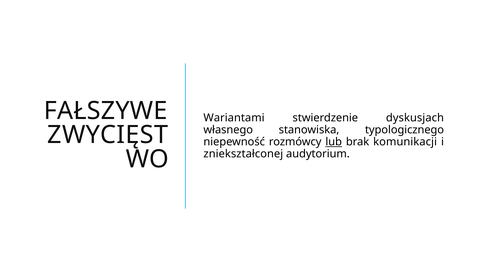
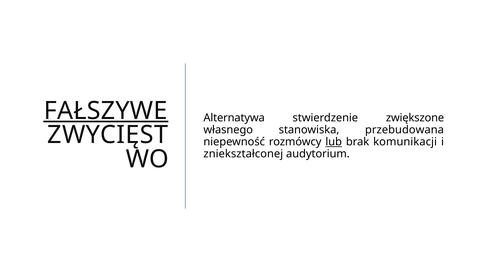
FAŁSZYWE underline: none -> present
Wariantami: Wariantami -> Alternatywa
dyskusjach: dyskusjach -> zwiększone
typologicznego: typologicznego -> przebudowana
